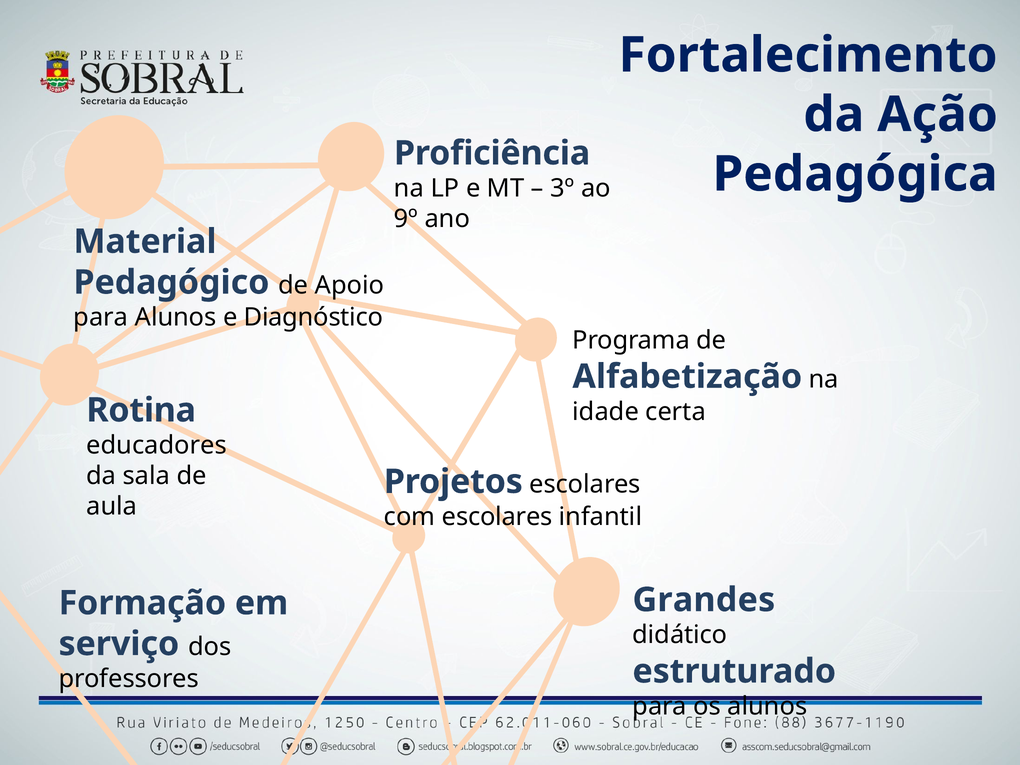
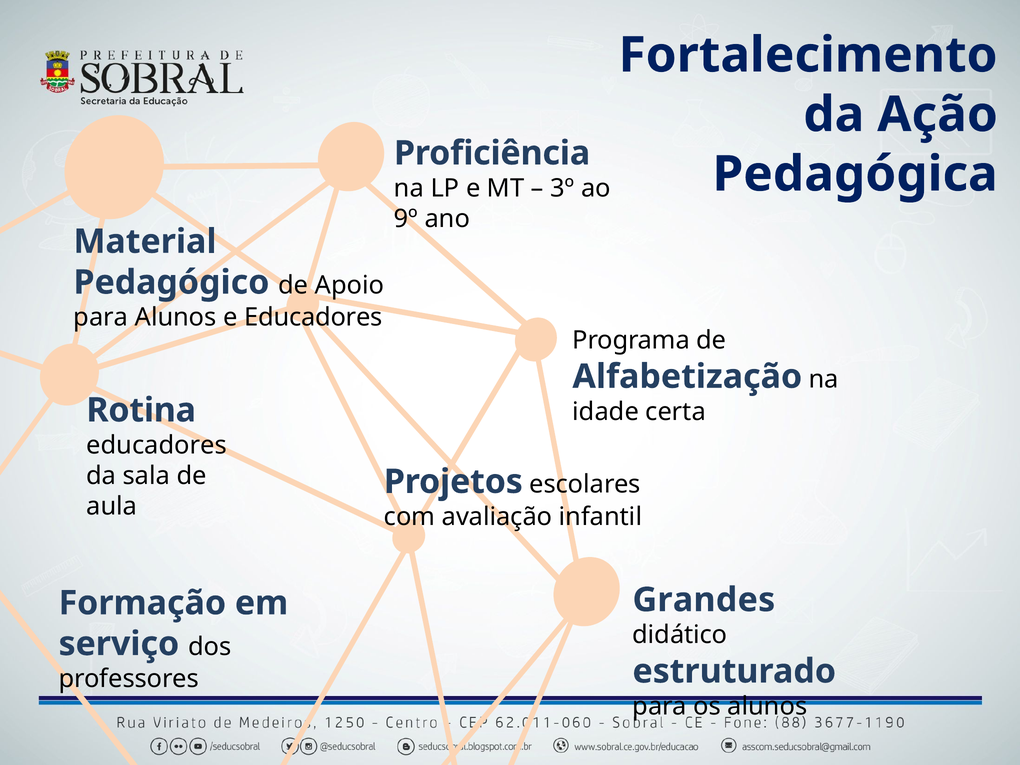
e Diagnóstico: Diagnóstico -> Educadores
com escolares: escolares -> avaliação
